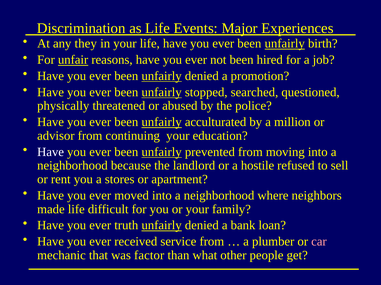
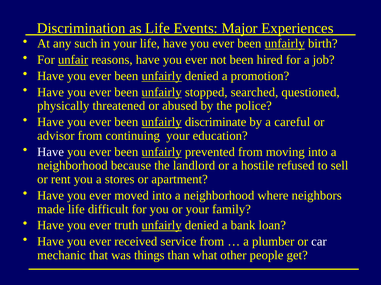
they: they -> such
acculturated: acculturated -> discriminate
million: million -> careful
car colour: pink -> white
factor: factor -> things
